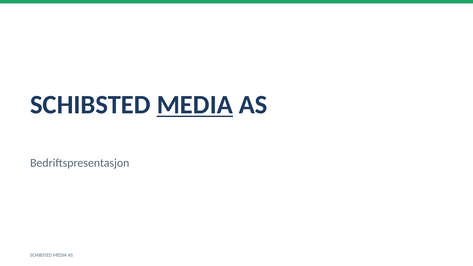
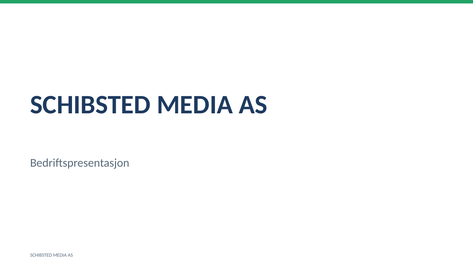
MEDIA at (195, 105) underline: present -> none
